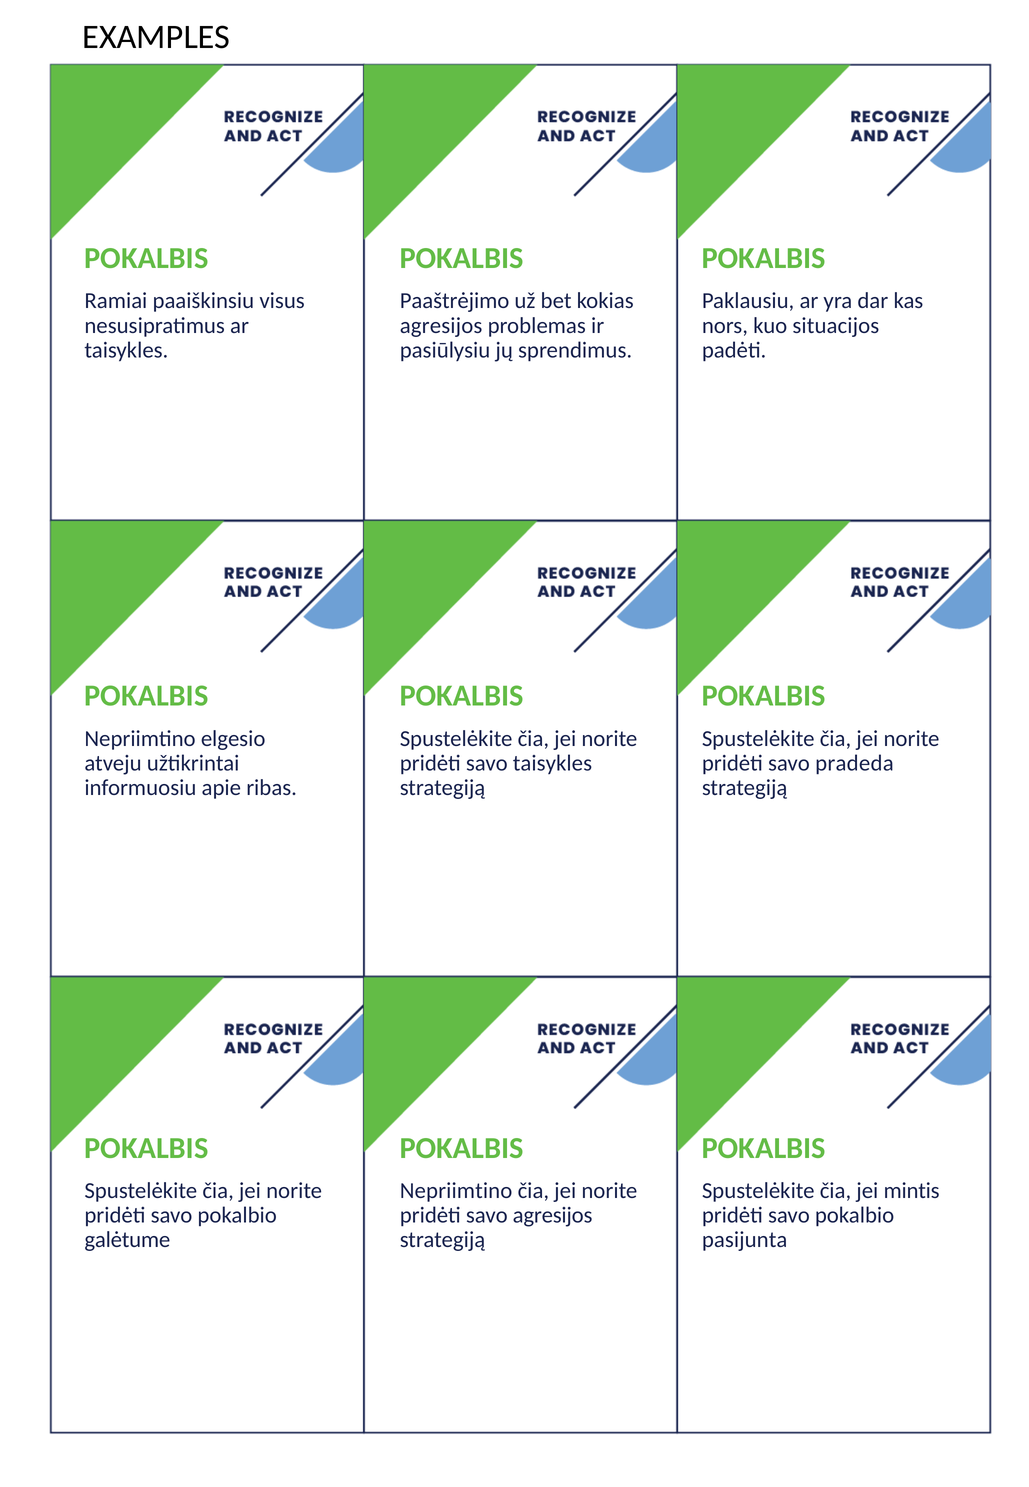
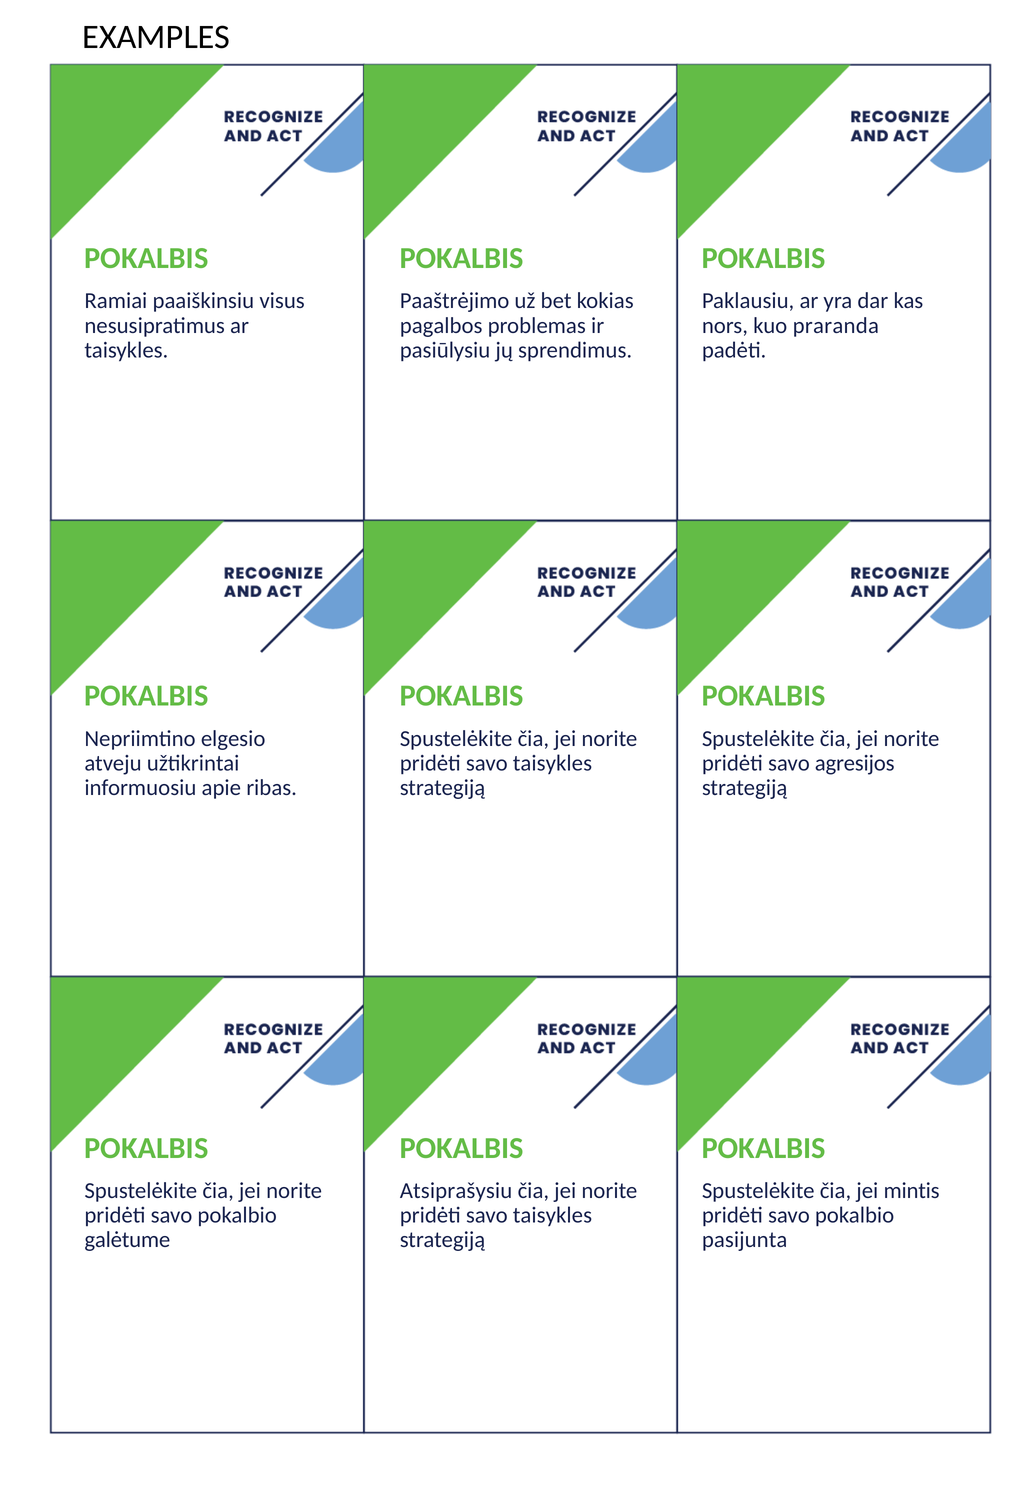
agresijos at (441, 325): agresijos -> pagalbos
situacijos: situacijos -> praranda
pradeda: pradeda -> agresijos
Nepriimtino at (456, 1190): Nepriimtino -> Atsiprašysiu
agresijos at (553, 1215): agresijos -> taisykles
